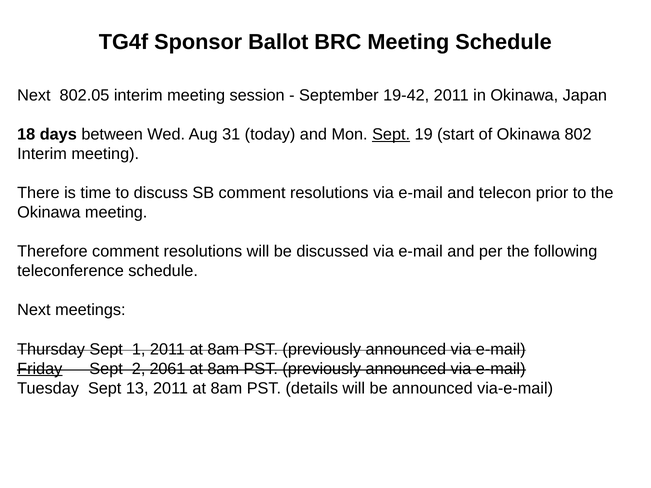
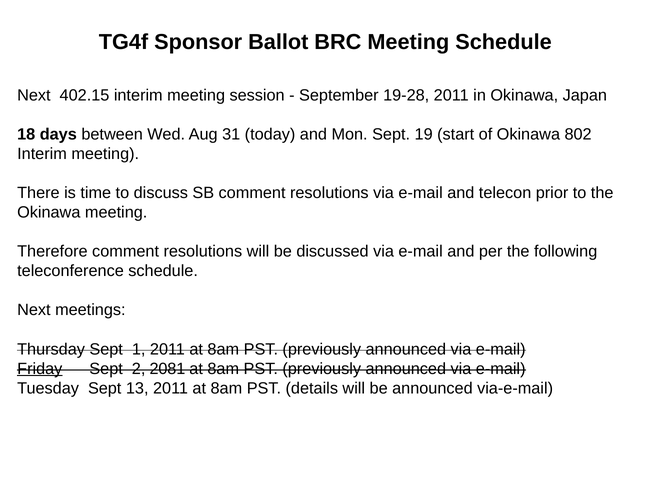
802.05: 802.05 -> 402.15
19-42: 19-42 -> 19-28
Sept at (391, 135) underline: present -> none
2061: 2061 -> 2081
